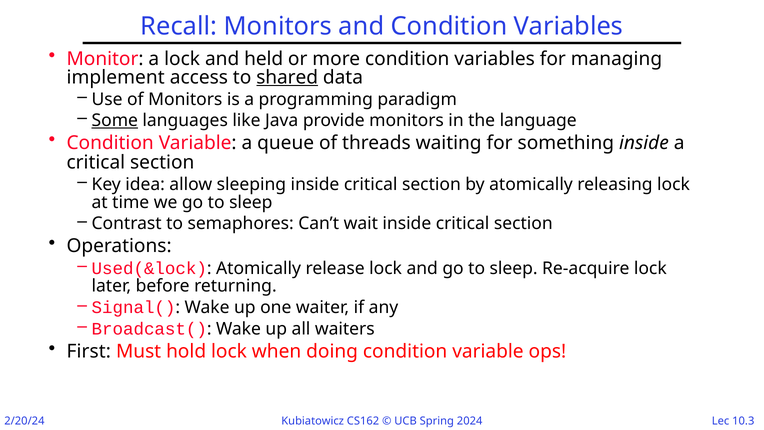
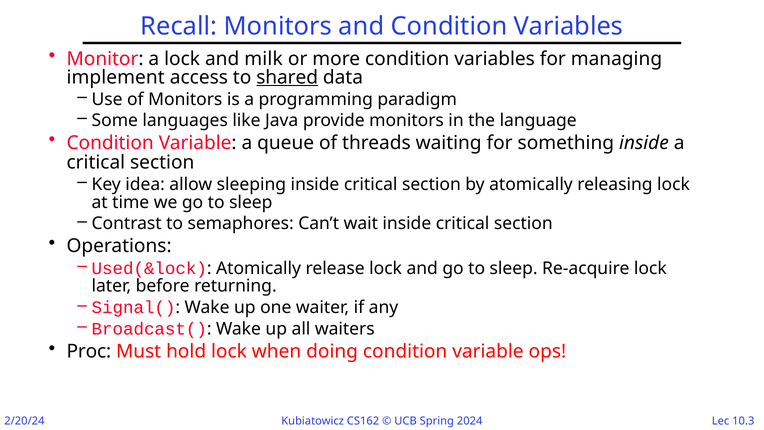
held: held -> milk
Some underline: present -> none
First: First -> Proc
